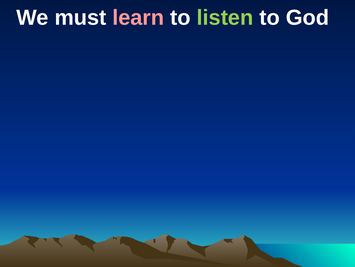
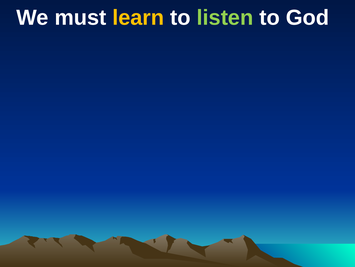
learn colour: pink -> yellow
